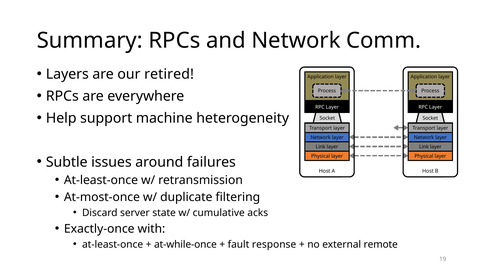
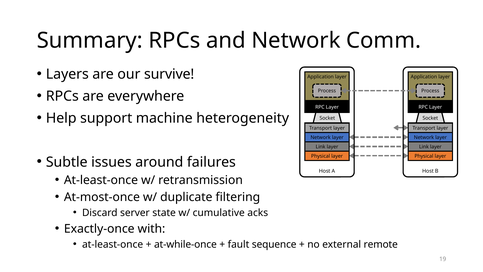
retired: retired -> survive
response: response -> sequence
